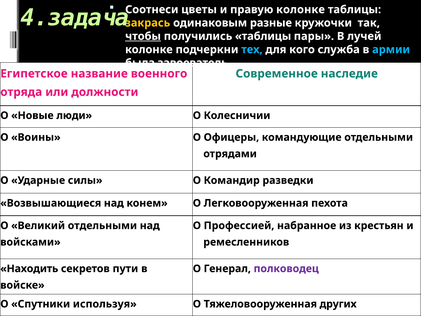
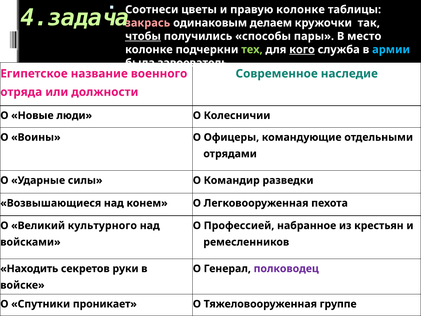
закрась colour: yellow -> pink
разные: разные -> делаем
получились таблицы: таблицы -> способы
лучей: лучей -> место
тех colour: light blue -> light green
кого underline: none -> present
отдельными at (102, 225): отдельными -> культурного
пути: пути -> руки
используя: используя -> проникает
других: других -> группе
